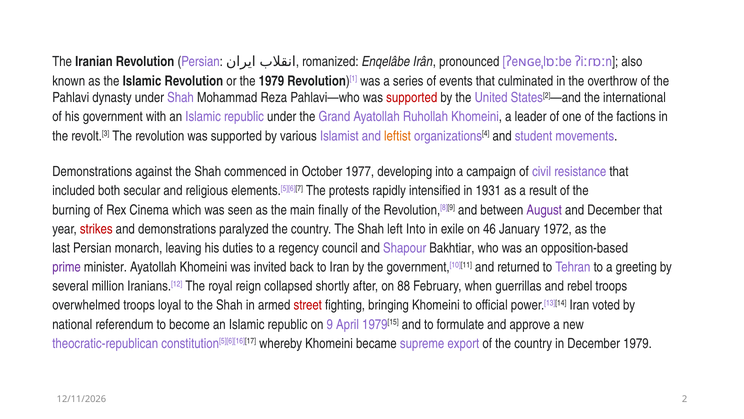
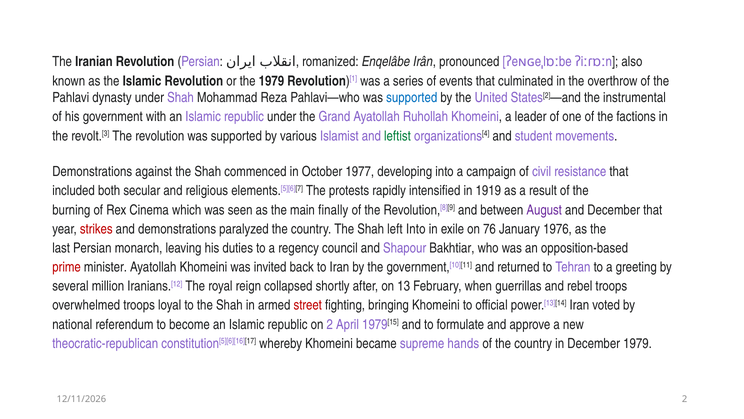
supported at (412, 98) colour: red -> blue
international: international -> instrumental
leftist colour: orange -> green
1931: 1931 -> 1919
46: 46 -> 76
1972: 1972 -> 1976
prime colour: purple -> red
88: 88 -> 13
on 9: 9 -> 2
export: export -> hands
